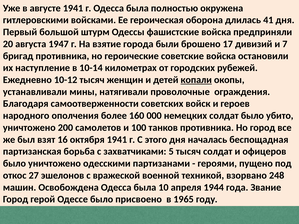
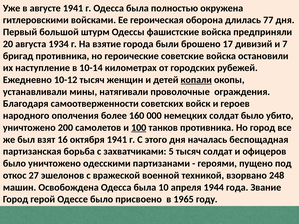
41: 41 -> 77
1947: 1947 -> 1934
100 underline: none -> present
